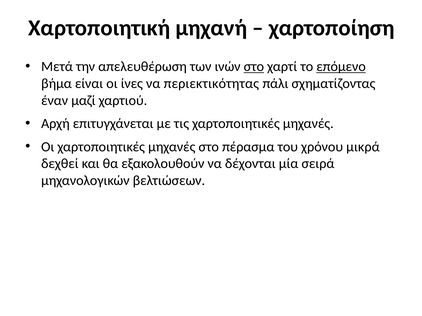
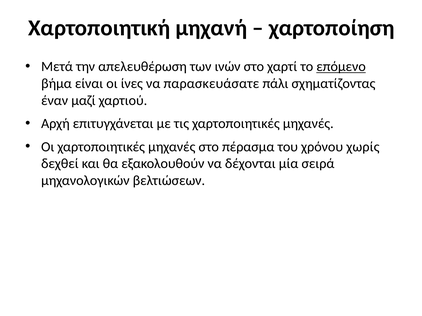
στο at (254, 67) underline: present -> none
περιεκτικότητας: περιεκτικότητας -> παρασκευάσατε
μικρά: μικρά -> χωρίς
